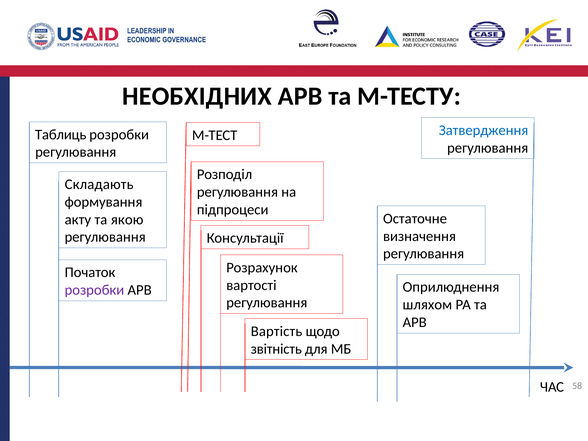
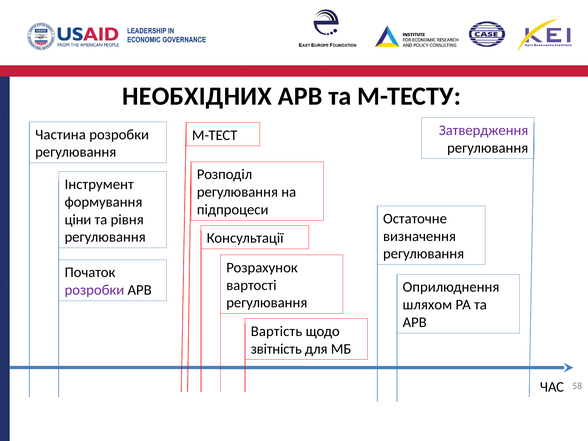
Затвердження colour: blue -> purple
Таблиць: Таблиць -> Частина
Складають: Складають -> Інструмент
акту: акту -> ціни
якою: якою -> рівня
